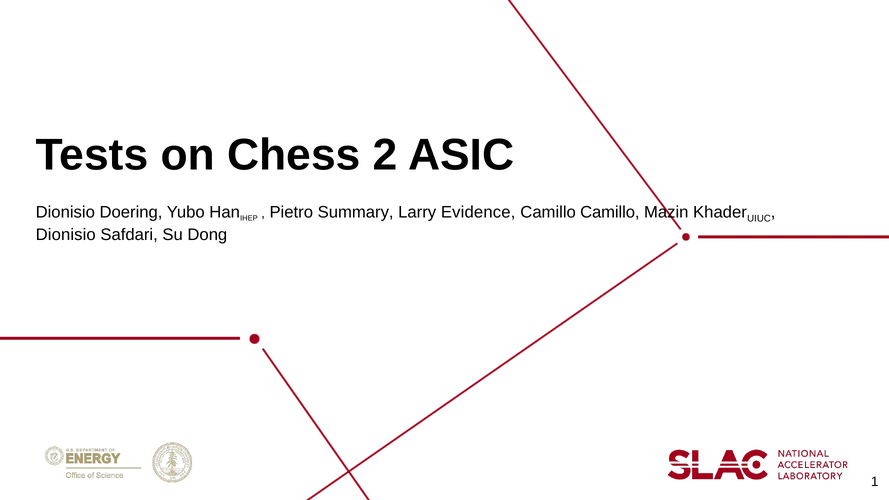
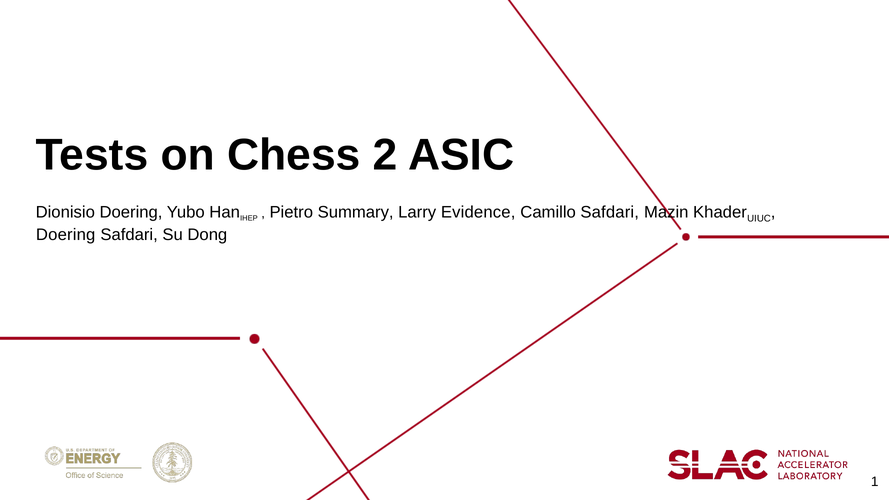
Camillo Camillo: Camillo -> Safdari
Dionisio at (66, 235): Dionisio -> Doering
